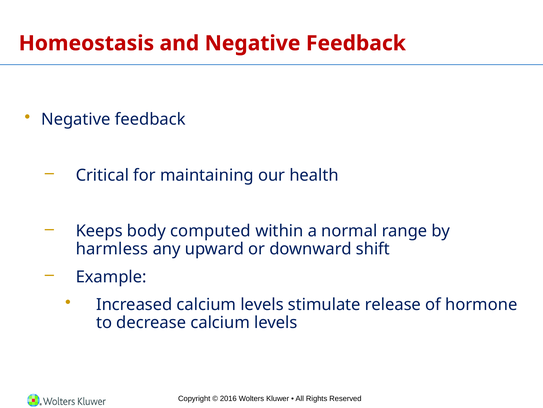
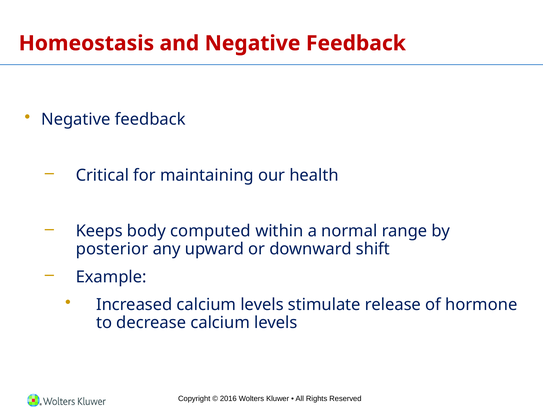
harmless: harmless -> posterior
